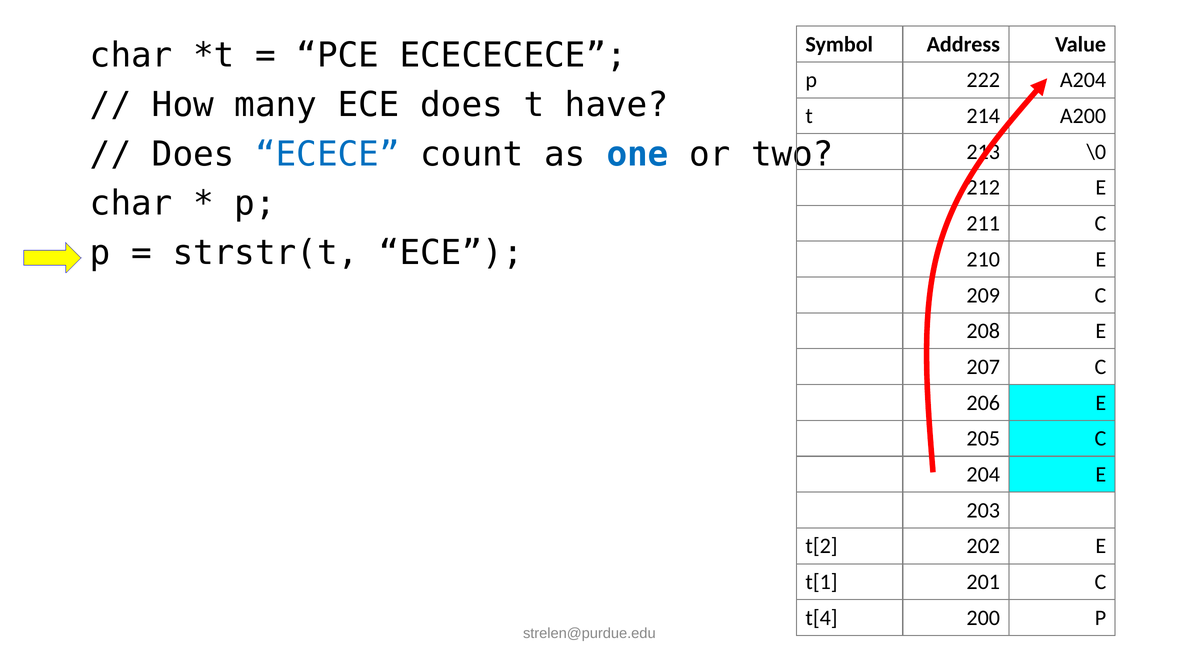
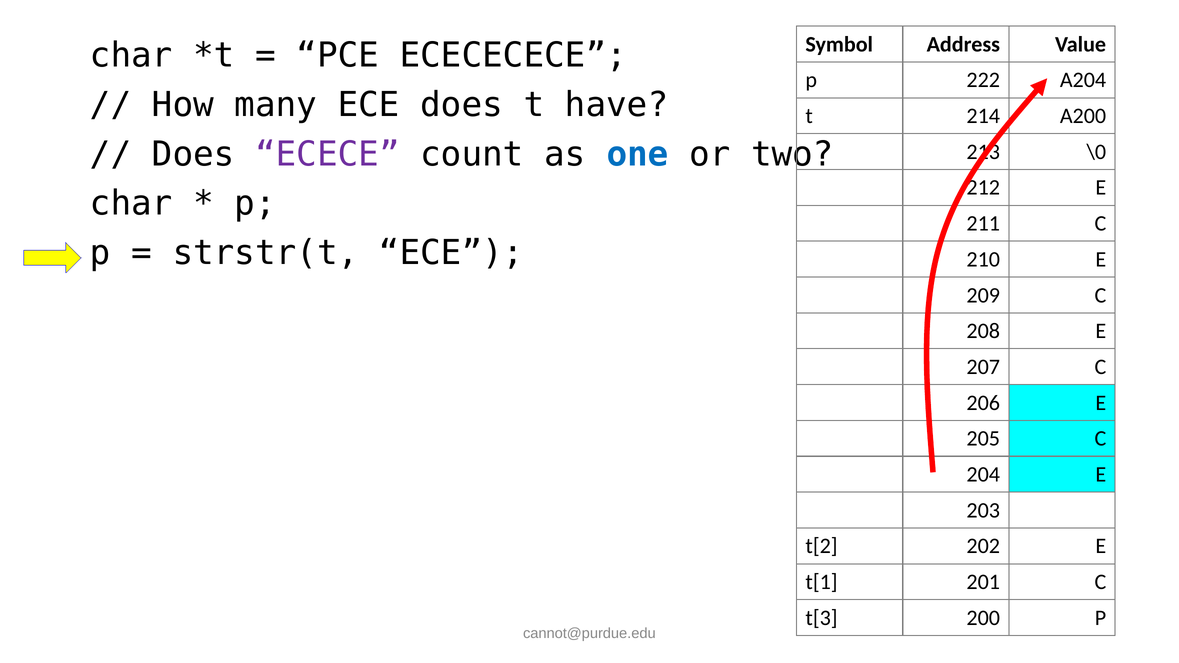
ECECE colour: blue -> purple
t[4: t[4 -> t[3
strelen@purdue.edu: strelen@purdue.edu -> cannot@purdue.edu
